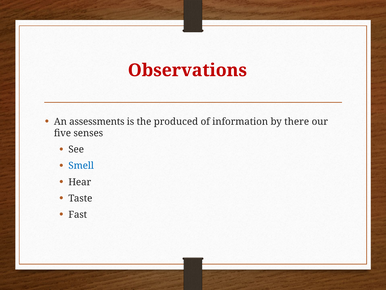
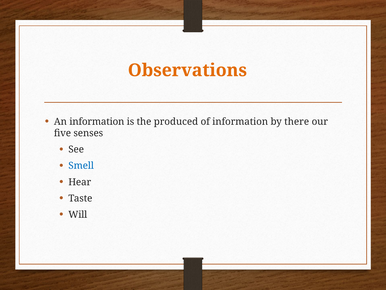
Observations colour: red -> orange
An assessments: assessments -> information
Fast: Fast -> Will
